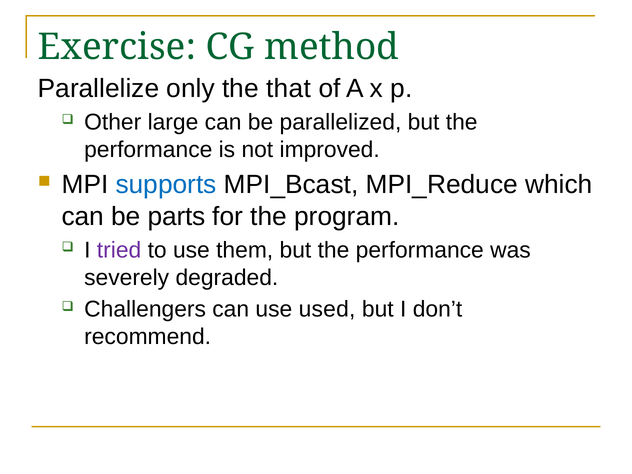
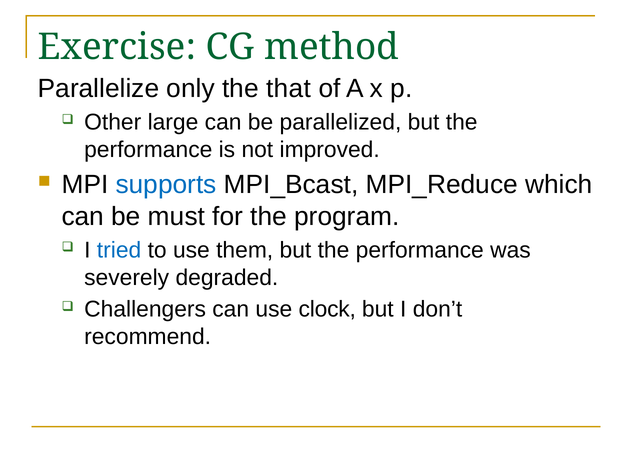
parts: parts -> must
tried colour: purple -> blue
used: used -> clock
